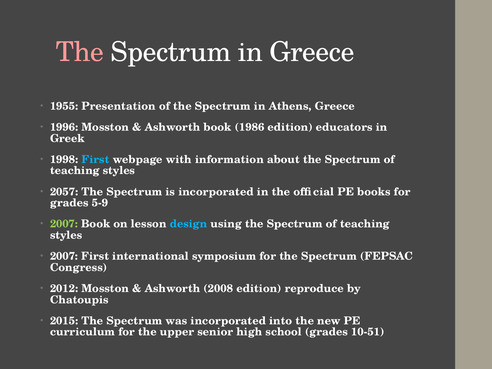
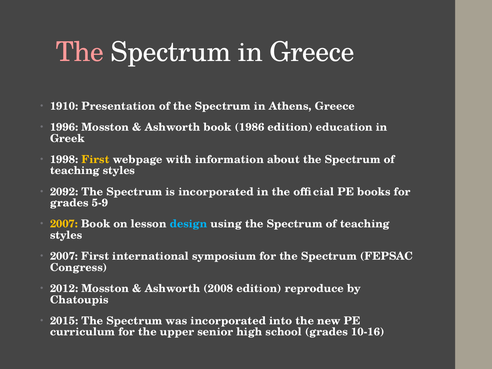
1955: 1955 -> 1910
educators: educators -> education
First at (96, 160) colour: light blue -> yellow
2057: 2057 -> 2092
2007 at (64, 224) colour: light green -> yellow
10-51: 10-51 -> 10-16
